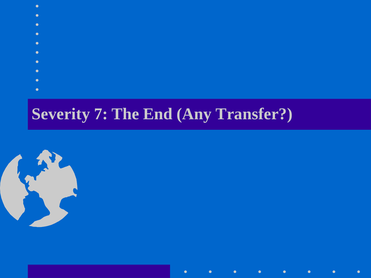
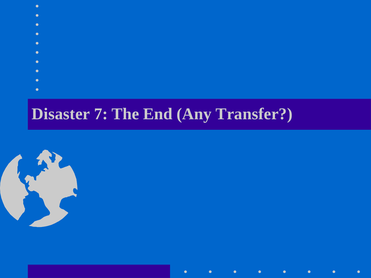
Severity: Severity -> Disaster
